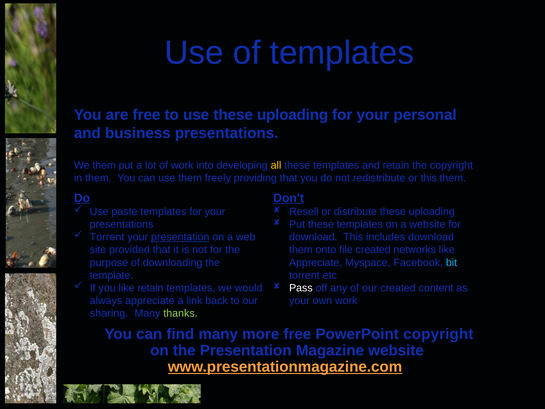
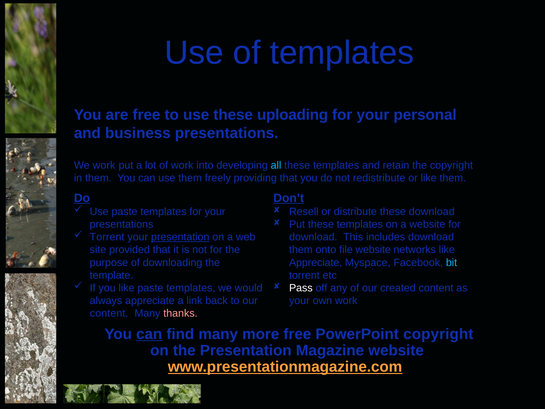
We them: them -> work
all colour: yellow -> light blue
or this: this -> like
distribute these uploading: uploading -> download
file created: created -> website
like retain: retain -> paste
sharing at (109, 313): sharing -> content
thanks colour: light green -> pink
can at (149, 334) underline: none -> present
